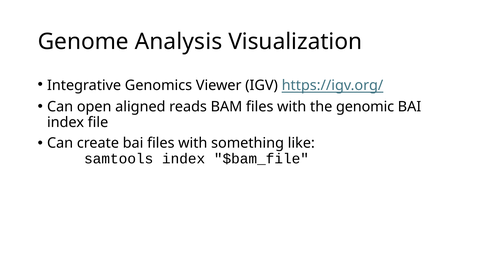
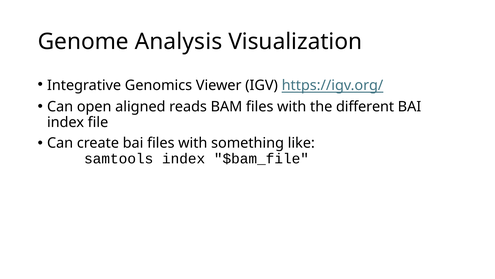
genomic: genomic -> different
